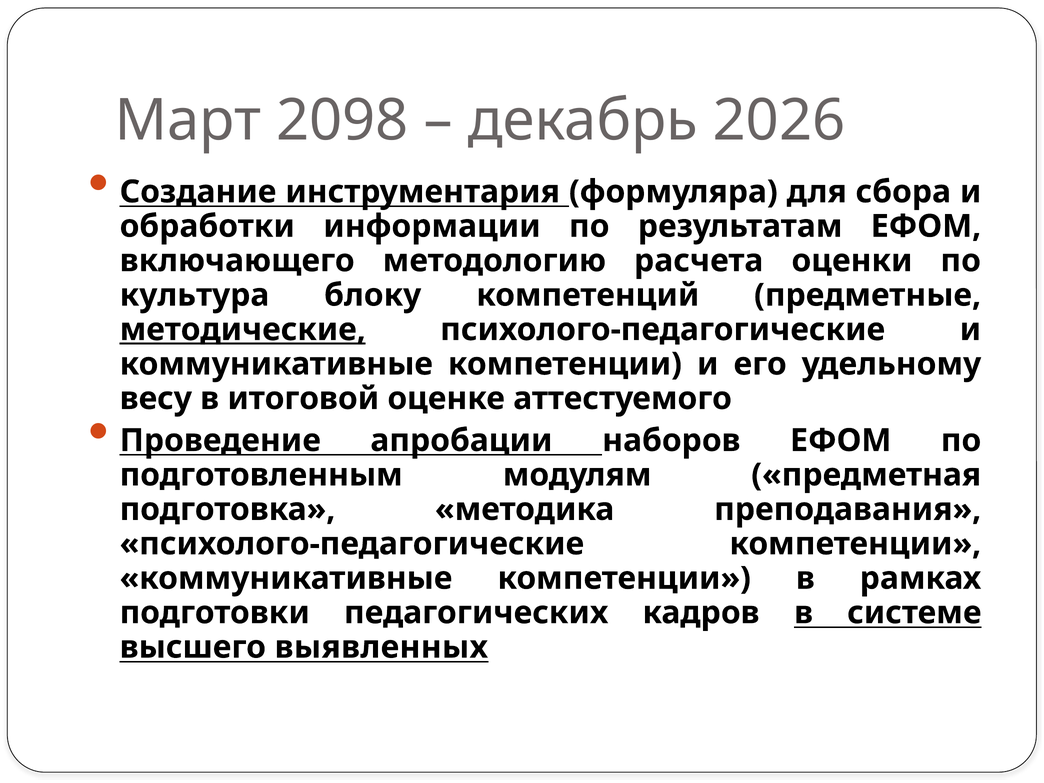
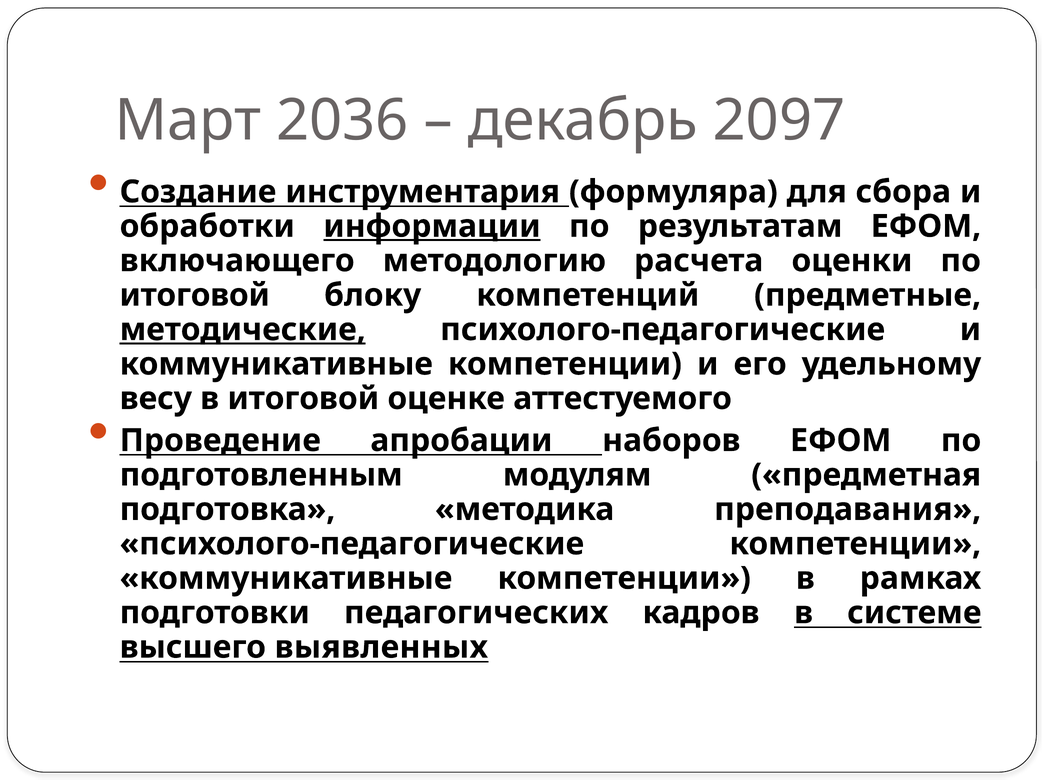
2098: 2098 -> 2036
2026: 2026 -> 2097
информации underline: none -> present
культура at (195, 295): культура -> итоговой
